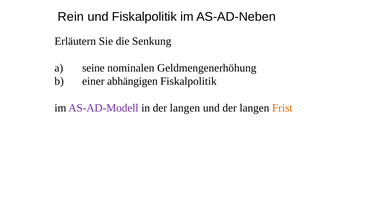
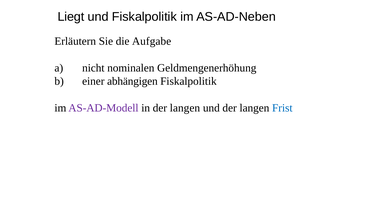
Rein: Rein -> Liegt
Senkung: Senkung -> Aufgabe
seine: seine -> nicht
Frist colour: orange -> blue
